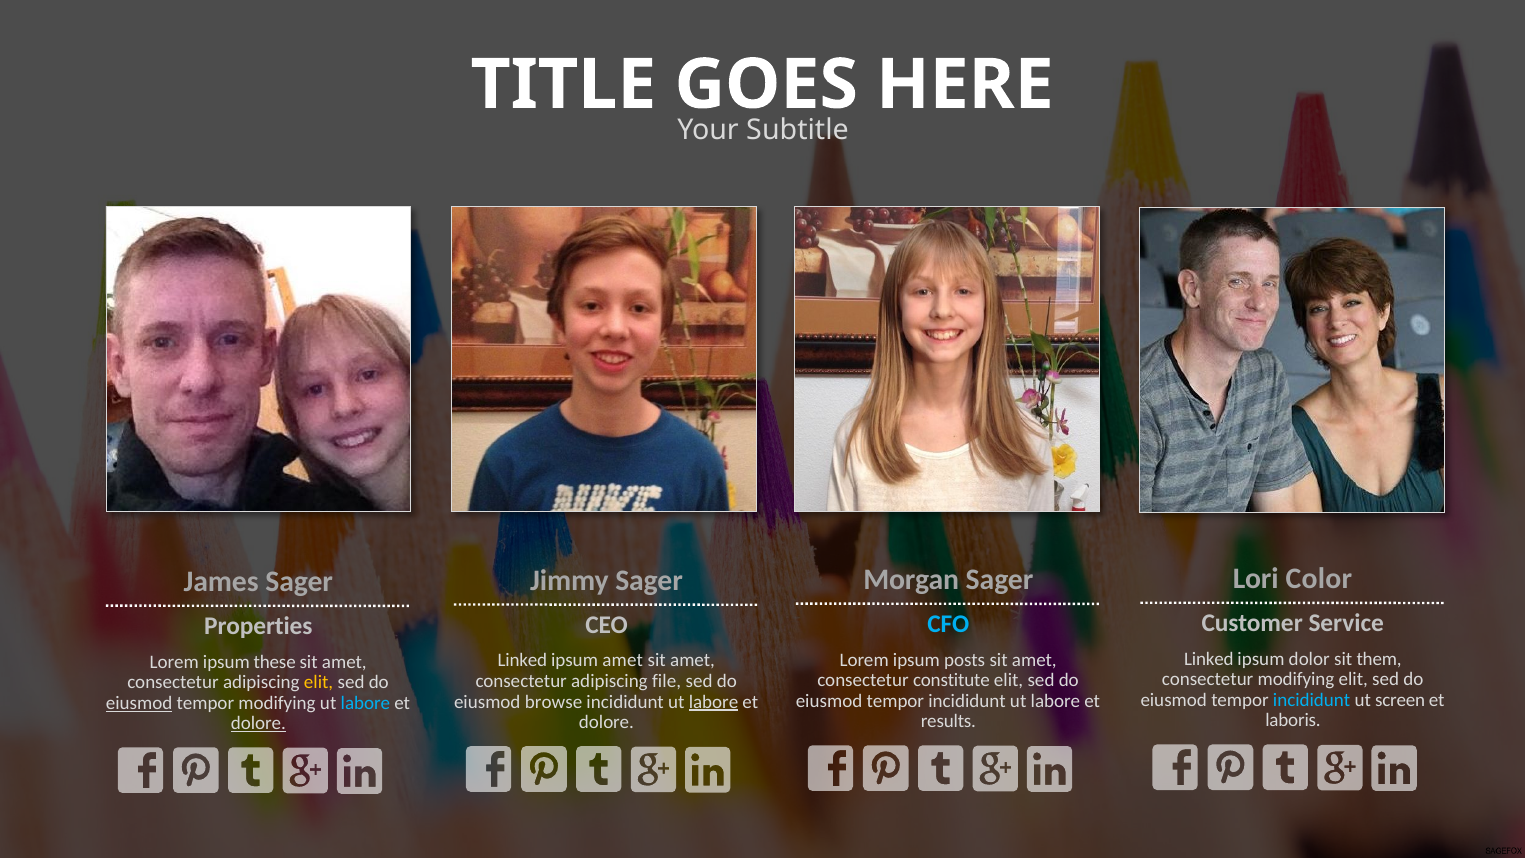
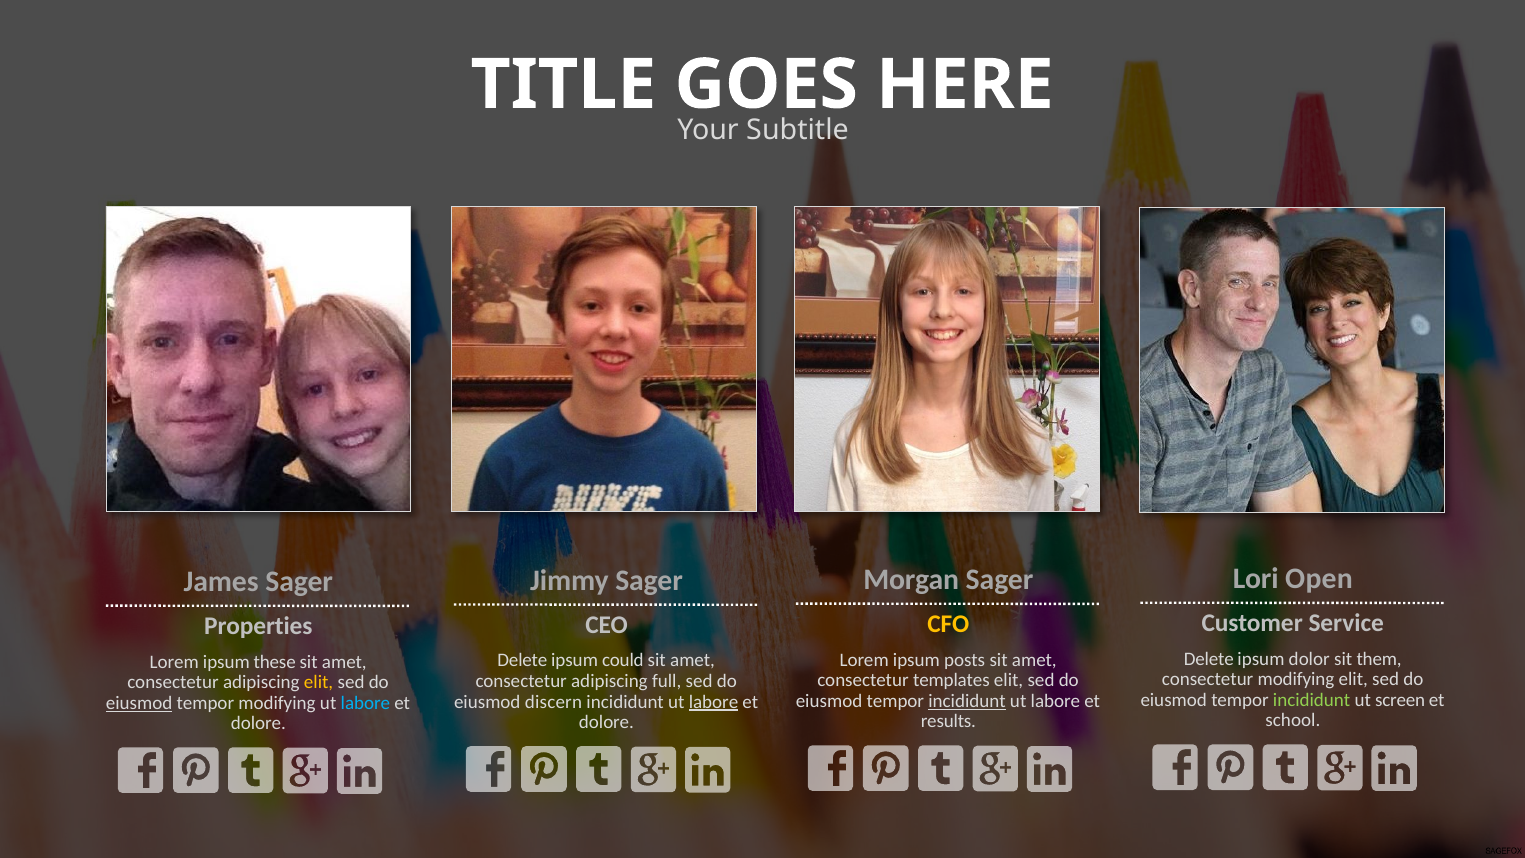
Color: Color -> Open
CFO colour: light blue -> yellow
Linked at (1209, 659): Linked -> Delete
Linked at (522, 660): Linked -> Delete
ipsum amet: amet -> could
constitute: constitute -> templates
file: file -> full
incididunt at (1312, 700) colour: light blue -> light green
incididunt at (967, 701) underline: none -> present
browse: browse -> discern
laboris: laboris -> school
dolore at (258, 723) underline: present -> none
